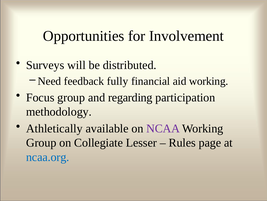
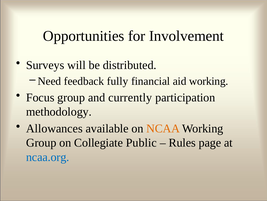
regarding: regarding -> currently
Athletically: Athletically -> Allowances
NCAA colour: purple -> orange
Lesser: Lesser -> Public
